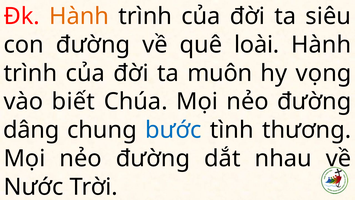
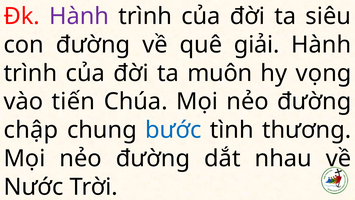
Hành at (79, 16) colour: orange -> purple
loài: loài -> giải
biết: biết -> tiến
dâng: dâng -> chập
